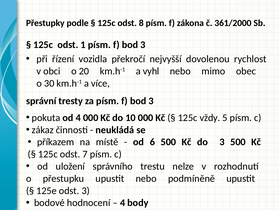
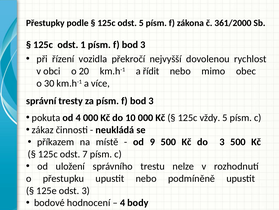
odst 8: 8 -> 5
vyhl: vyhl -> řídit
6: 6 -> 9
